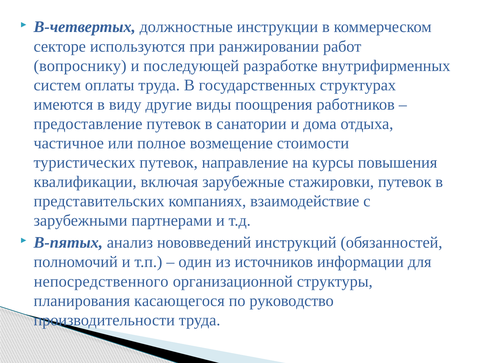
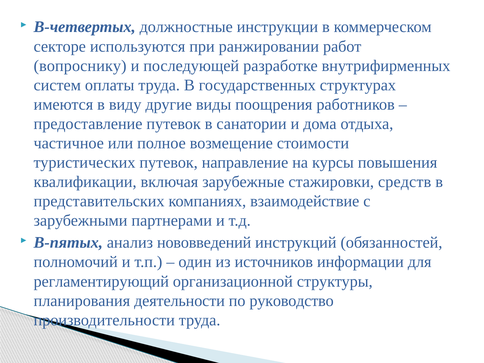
стажировки путевок: путевок -> средств
непосредственного: непосредственного -> регламентирующий
касающегося: касающегося -> деятельности
